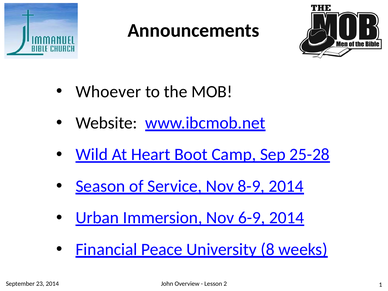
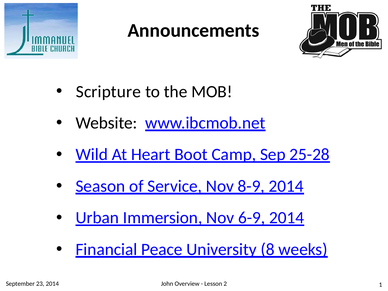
Whoever: Whoever -> Scripture
